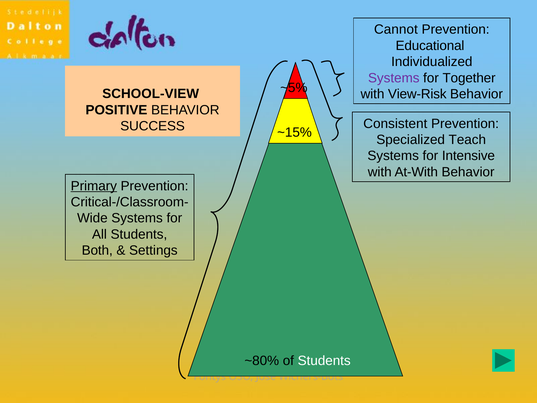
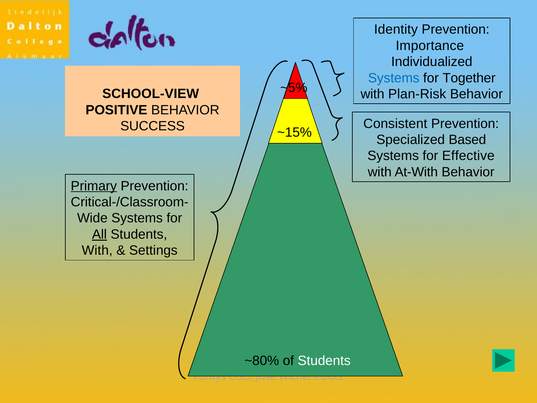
Cannot: Cannot -> Identity
Educational: Educational -> Importance
Systems at (394, 78) colour: purple -> blue
View-Risk: View-Risk -> Plan-Risk
Teach: Teach -> Based
Intensive: Intensive -> Effective
All underline: none -> present
Both at (97, 250): Both -> With
